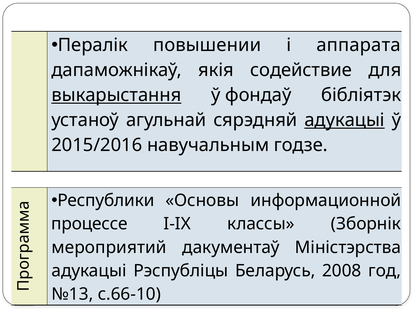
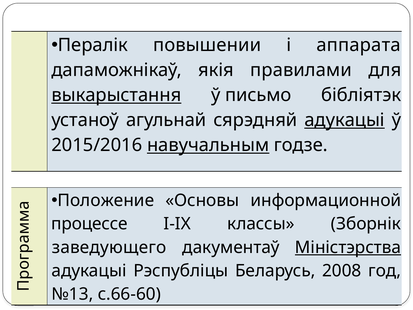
содействие: содействие -> правилами
фондаў: фондаў -> письмо
навучальным underline: none -> present
Республики: Республики -> Положение
мероприятий: мероприятий -> заведующего
Міністэрства underline: none -> present
с.66-10: с.66-10 -> с.66-60
